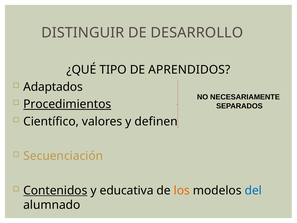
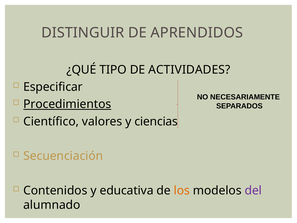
DESARROLLO: DESARROLLO -> APRENDIDOS
APRENDIDOS: APRENDIDOS -> ACTIVIDADES
Adaptados: Adaptados -> Especificar
definen: definen -> ciencias
Contenidos underline: present -> none
del colour: blue -> purple
